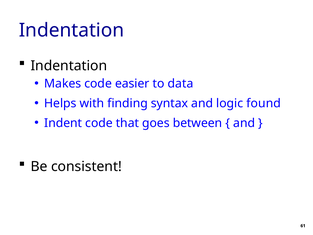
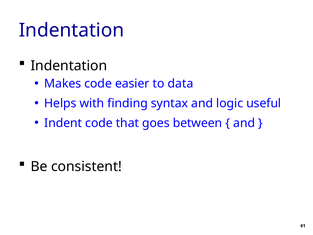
found: found -> useful
